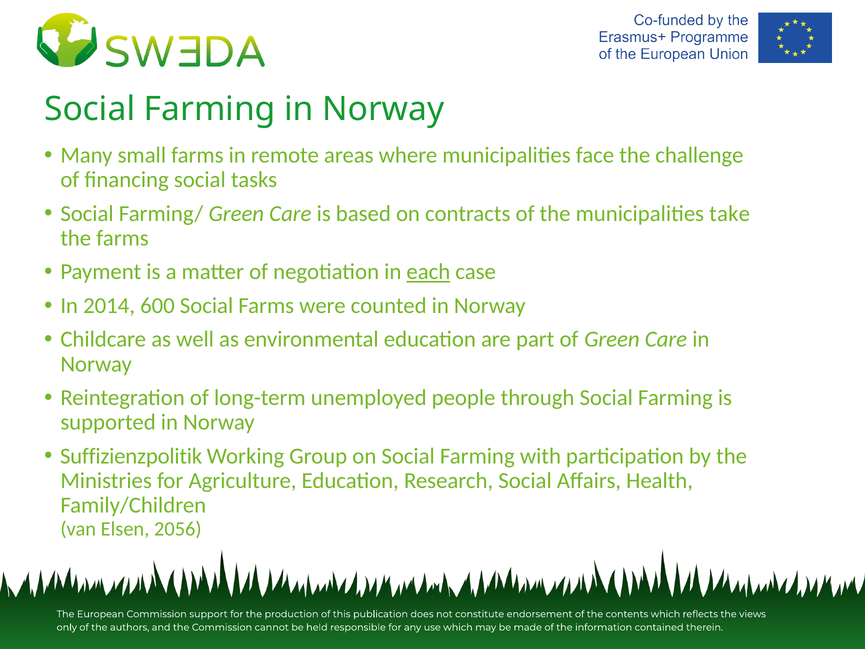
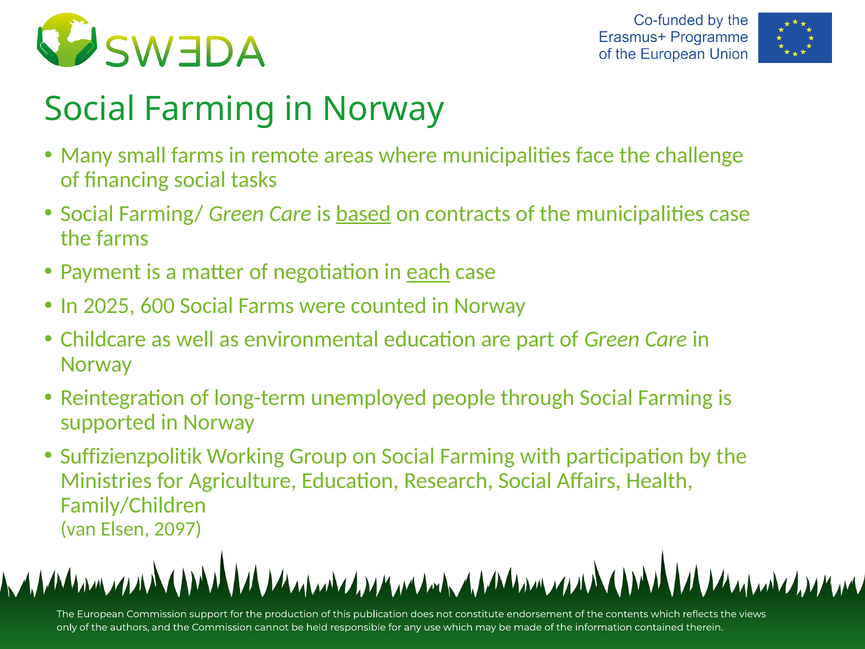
based underline: none -> present
municipalities take: take -> case
2014: 2014 -> 2025
2056: 2056 -> 2097
